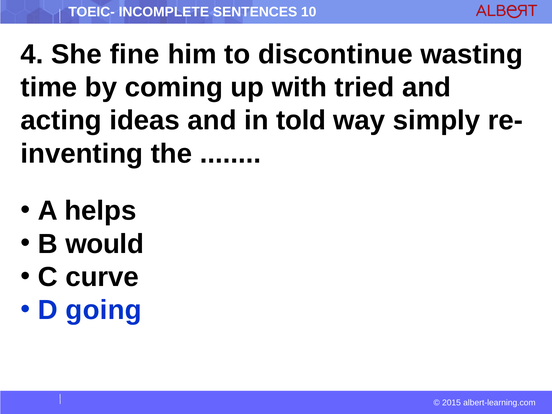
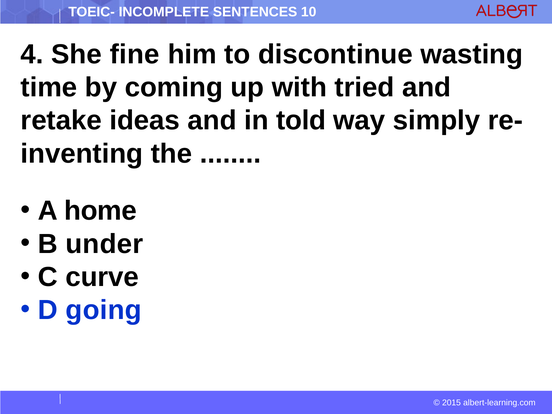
acting: acting -> retake
helps: helps -> home
would: would -> under
